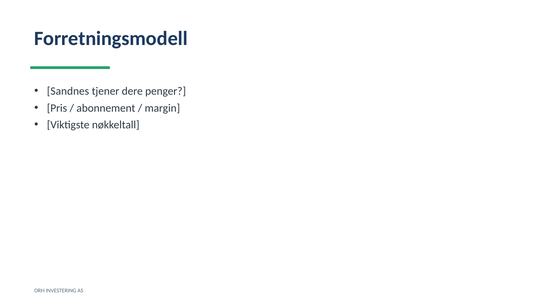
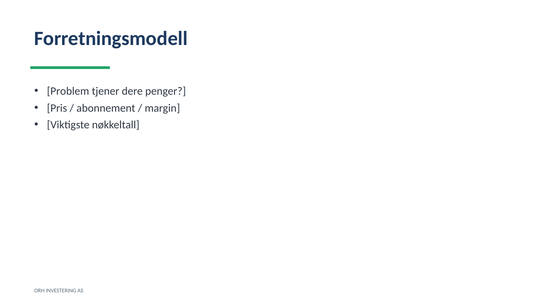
Sandnes: Sandnes -> Problem
